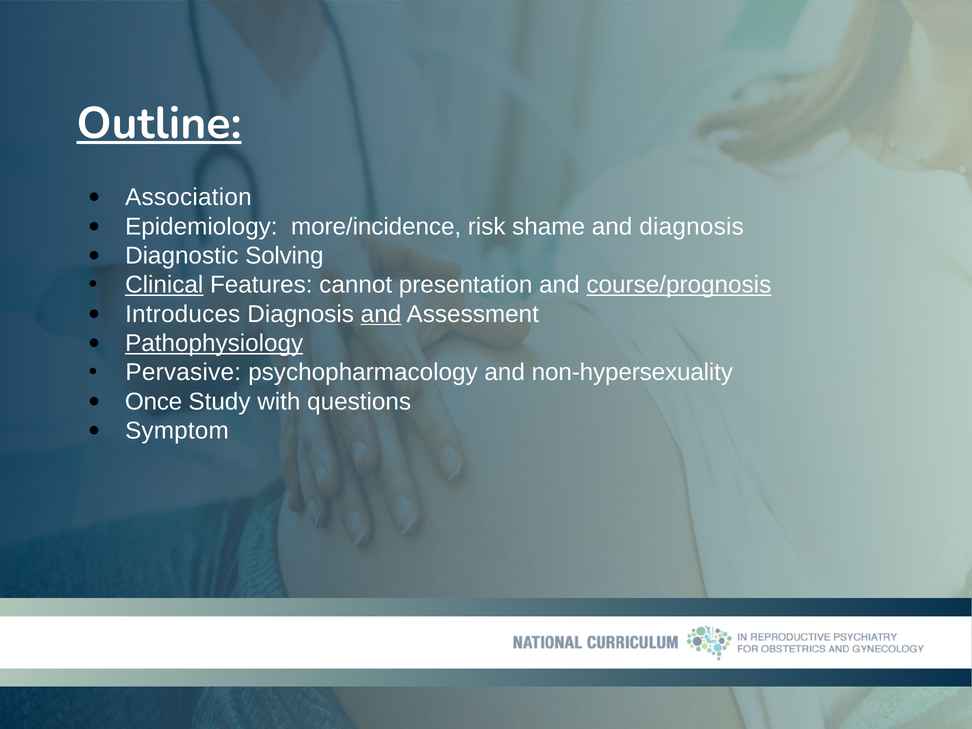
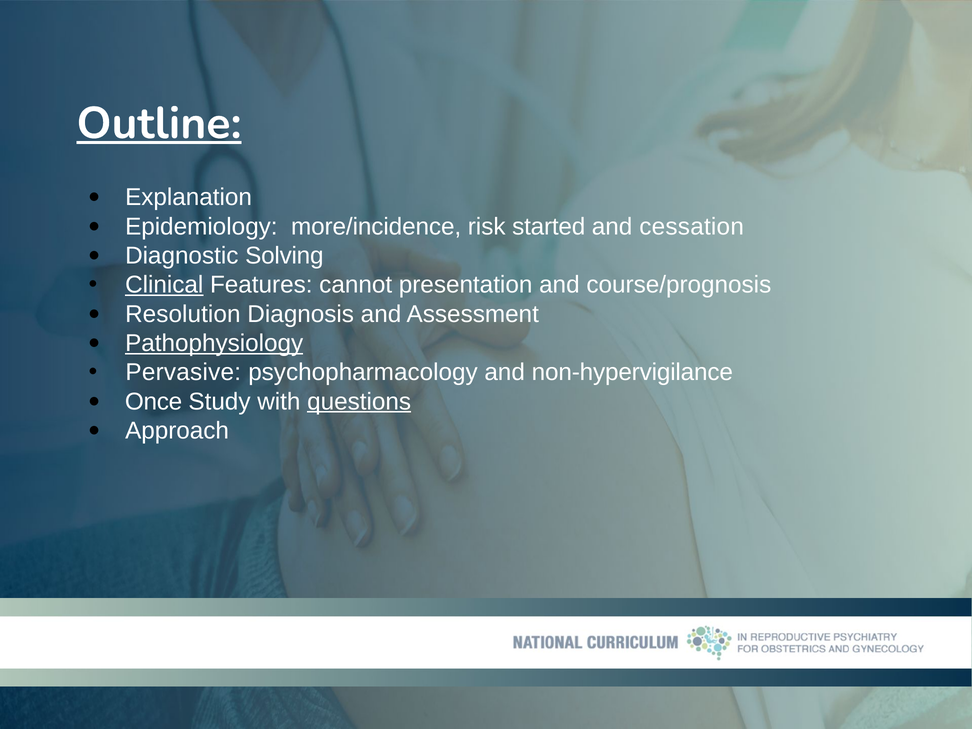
Association: Association -> Explanation
shame: shame -> started
and diagnosis: diagnosis -> cessation
course/prognosis underline: present -> none
Introduces: Introduces -> Resolution
and at (381, 314) underline: present -> none
non-hypersexuality: non-hypersexuality -> non-hypervigilance
questions underline: none -> present
Symptom: Symptom -> Approach
